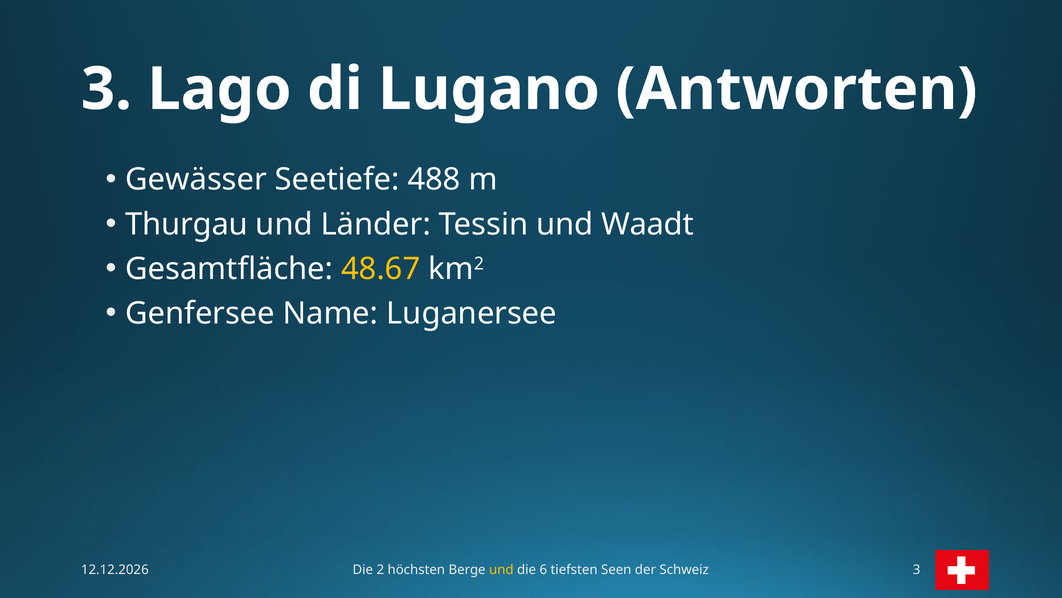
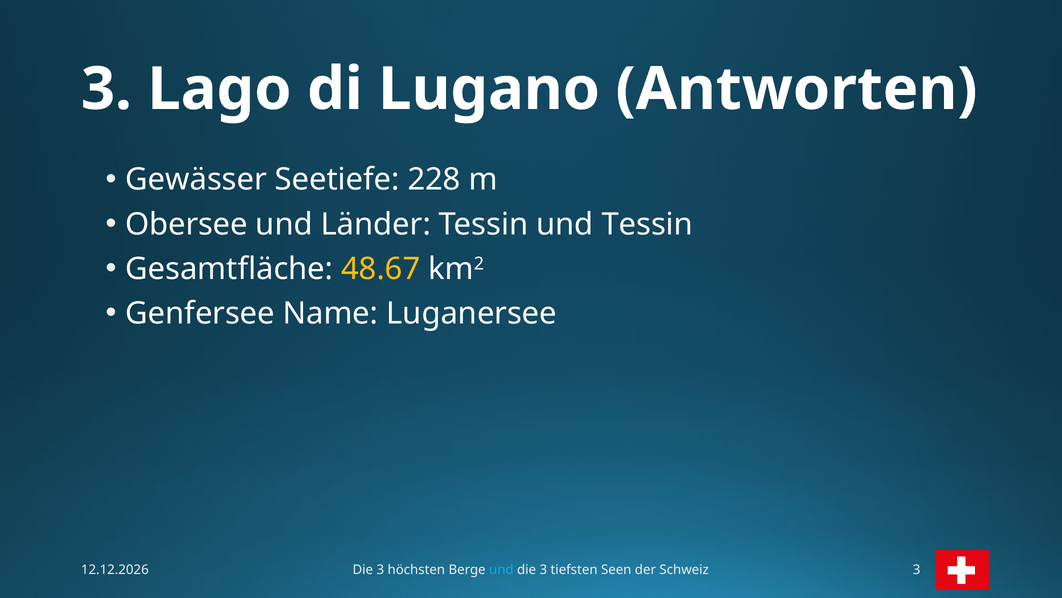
488: 488 -> 228
Thurgau: Thurgau -> Obersee
und Waadt: Waadt -> Tessin
2 at (380, 569): 2 -> 3
und at (501, 569) colour: yellow -> light blue
6 at (543, 569): 6 -> 3
